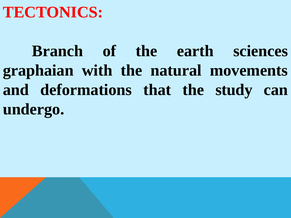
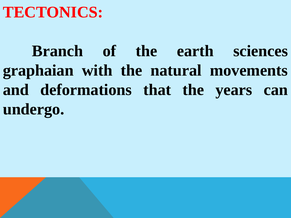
study: study -> years
